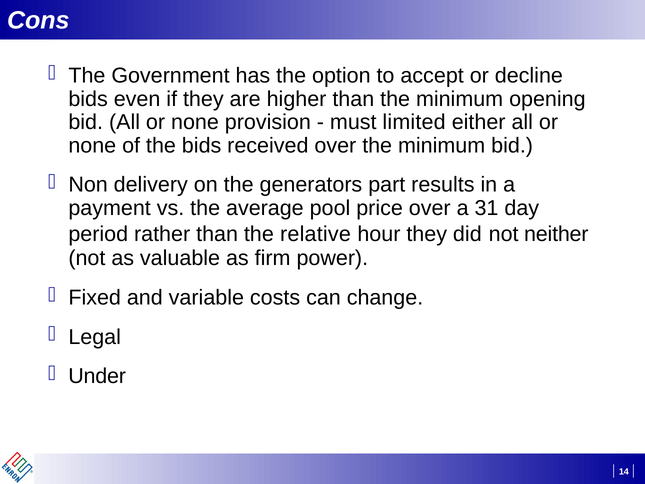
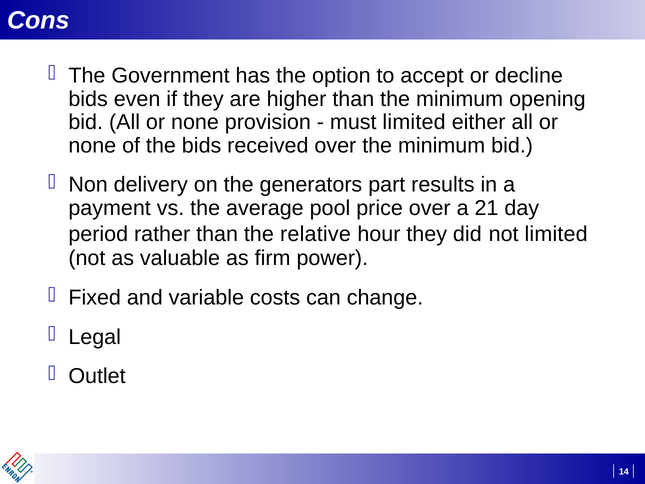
31: 31 -> 21
not neither: neither -> limited
Under: Under -> Outlet
